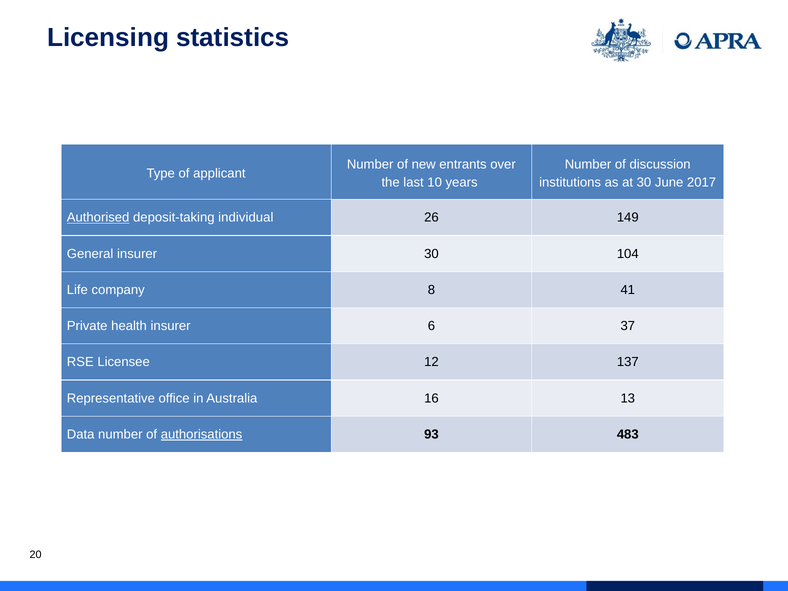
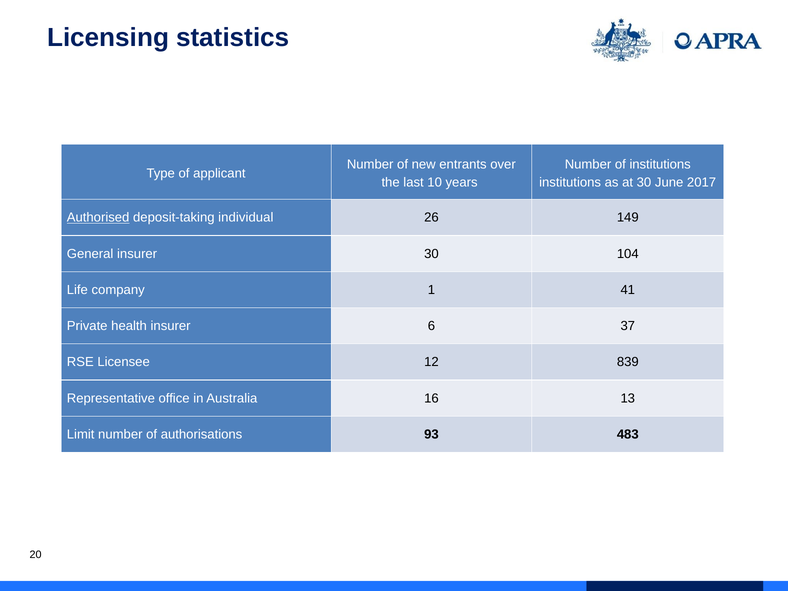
of discussion: discussion -> institutions
8: 8 -> 1
137: 137 -> 839
Data: Data -> Limit
authorisations underline: present -> none
